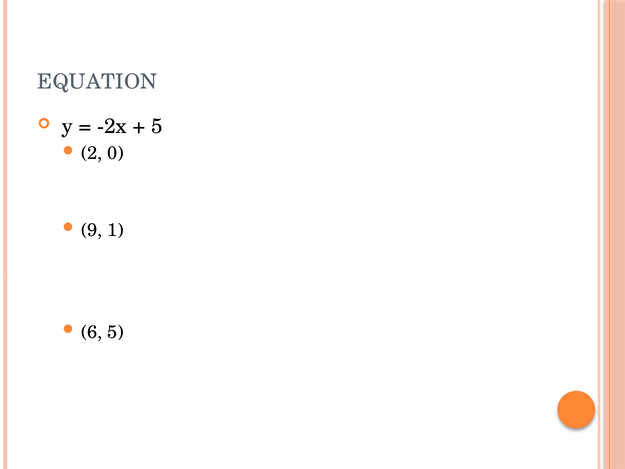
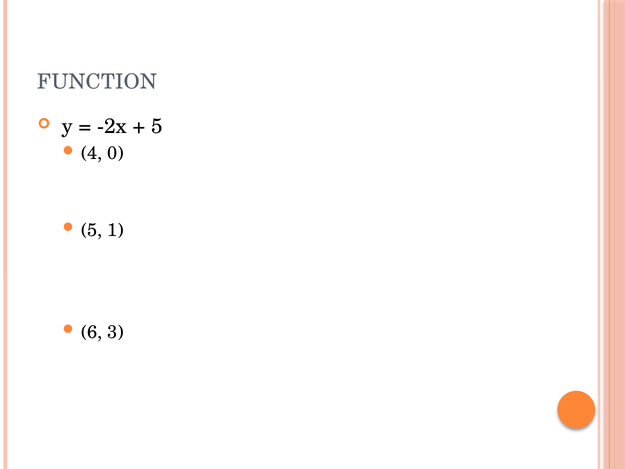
EQUATION: EQUATION -> FUNCTION
2: 2 -> 4
9 at (92, 230): 9 -> 5
6 5: 5 -> 3
